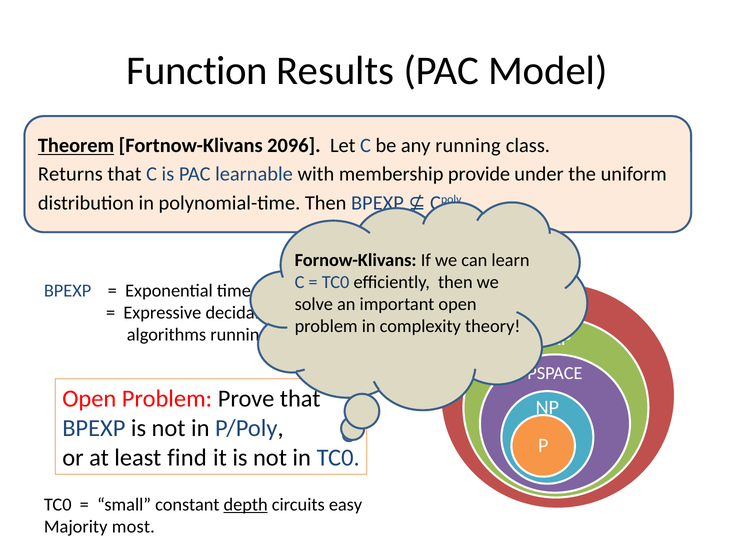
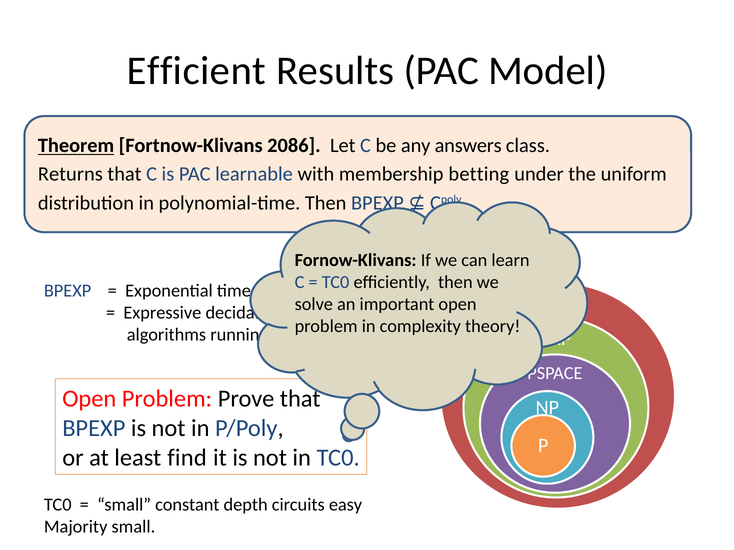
Function: Function -> Efficient
2096: 2096 -> 2086
any running: running -> answers
provide: provide -> betting
depth underline: present -> none
Majority most: most -> small
